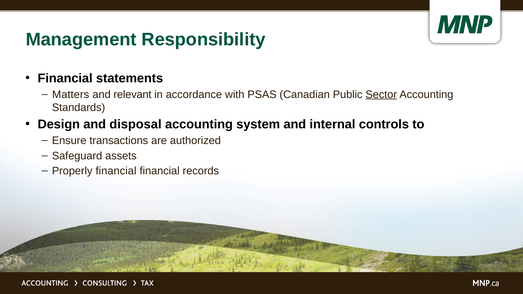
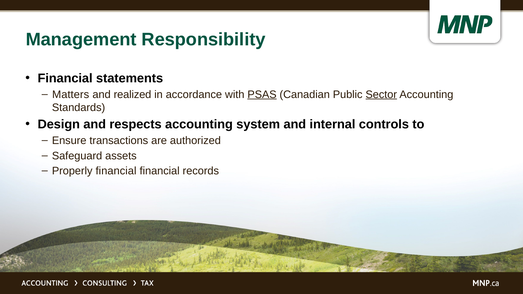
relevant: relevant -> realized
PSAS underline: none -> present
disposal: disposal -> respects
